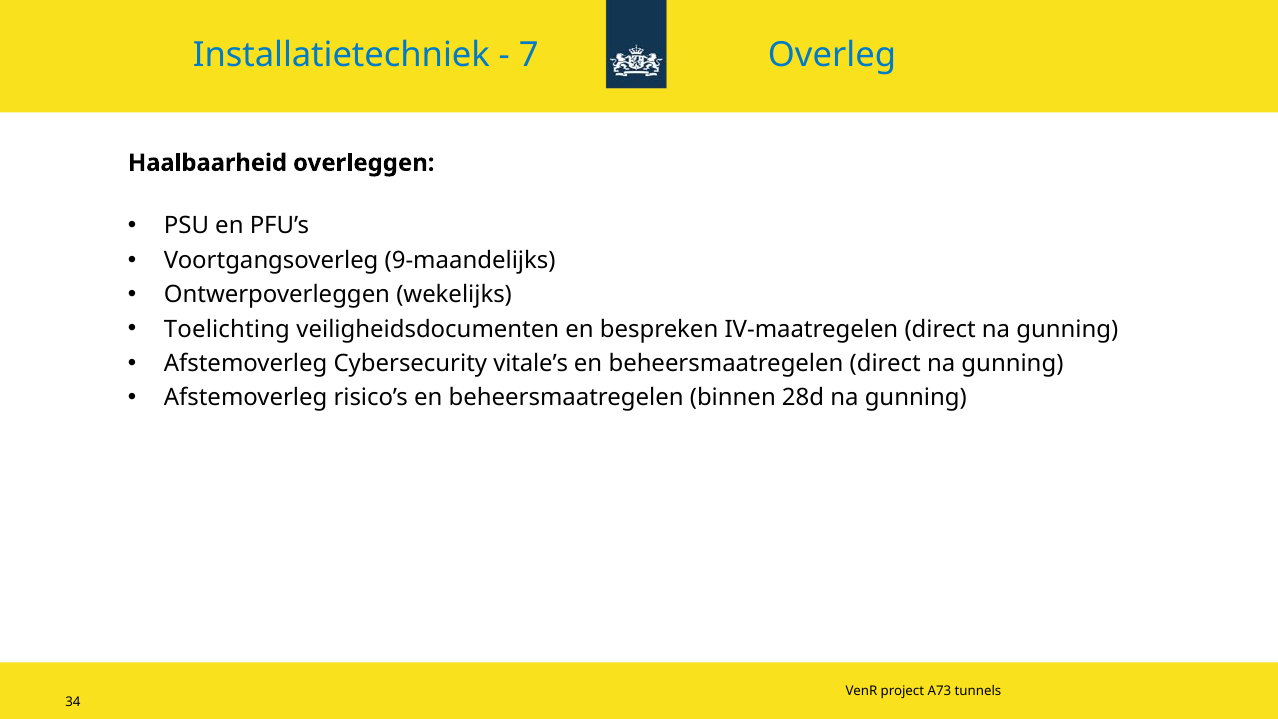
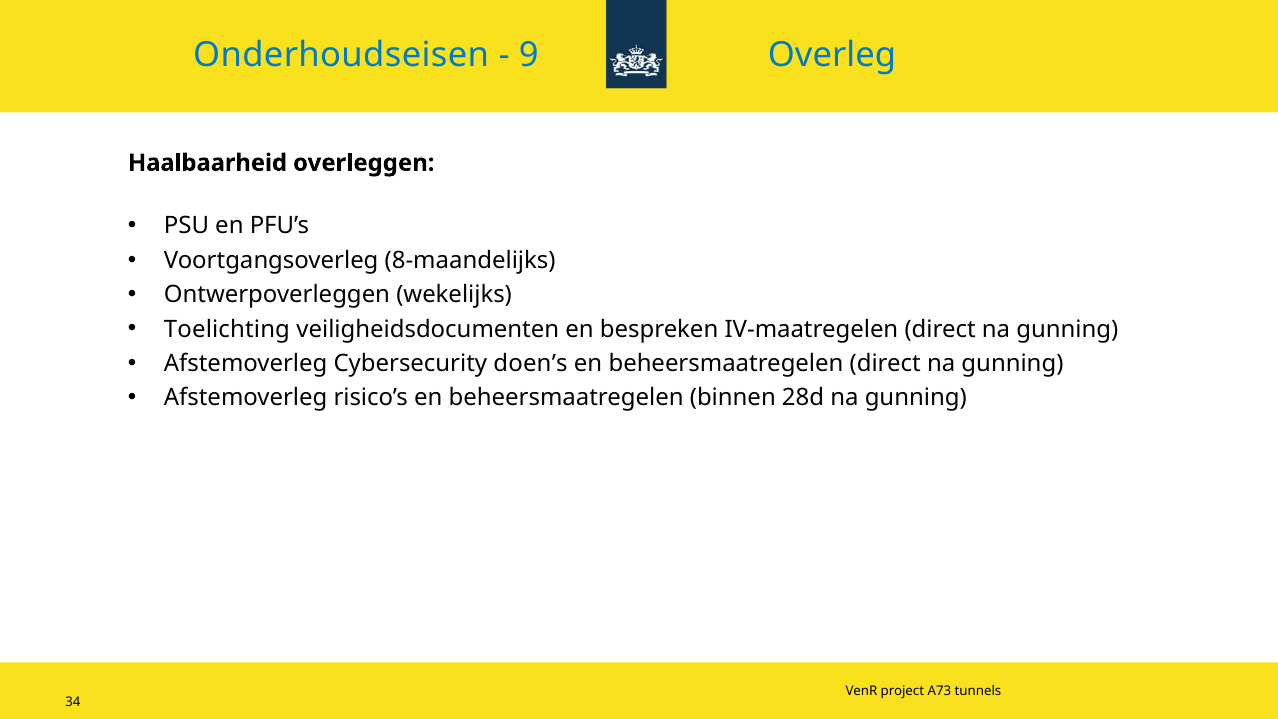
Installatietechniek: Installatietechniek -> Onderhoudseisen
7: 7 -> 9
9-maandelijks: 9-maandelijks -> 8-maandelijks
vitale’s: vitale’s -> doen’s
